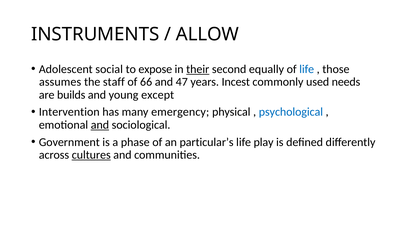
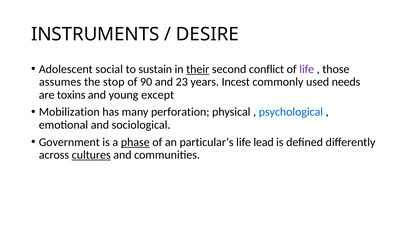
ALLOW: ALLOW -> DESIRE
expose: expose -> sustain
equally: equally -> conflict
life at (307, 69) colour: blue -> purple
staff: staff -> stop
66: 66 -> 90
47: 47 -> 23
builds: builds -> toxins
Intervention: Intervention -> Mobilization
emergency: emergency -> perforation
and at (100, 125) underline: present -> none
phase underline: none -> present
play: play -> lead
